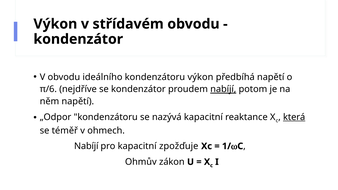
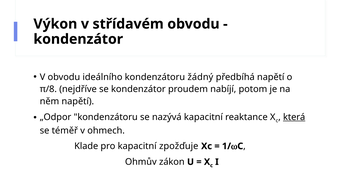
kondenzátoru výkon: výkon -> žádný
π/6: π/6 -> π/8
nabíjí at (223, 89) underline: present -> none
Nabíjí at (86, 146): Nabíjí -> Klade
